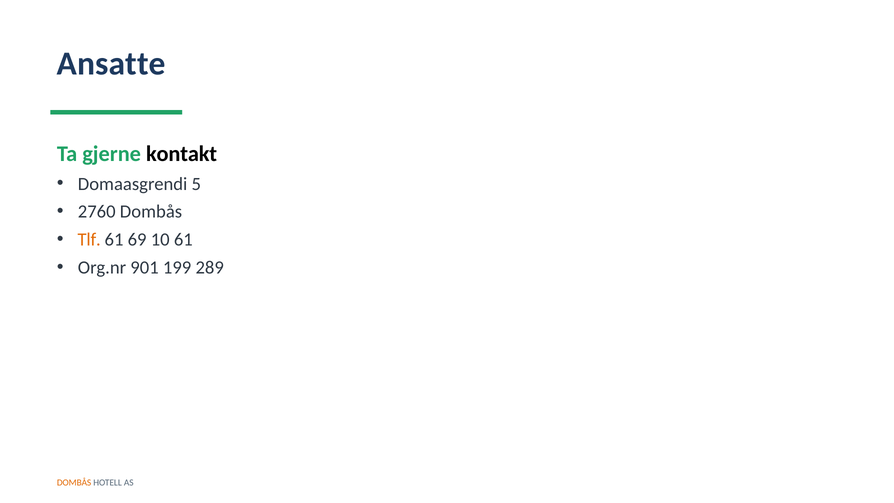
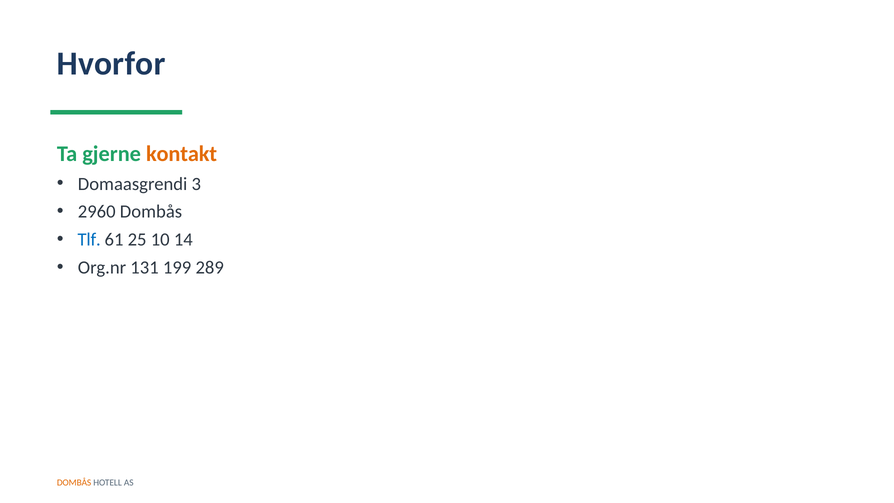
Ansatte: Ansatte -> Hvorfor
kontakt colour: black -> orange
5: 5 -> 3
2760: 2760 -> 2960
Tlf colour: orange -> blue
69: 69 -> 25
10 61: 61 -> 14
901: 901 -> 131
